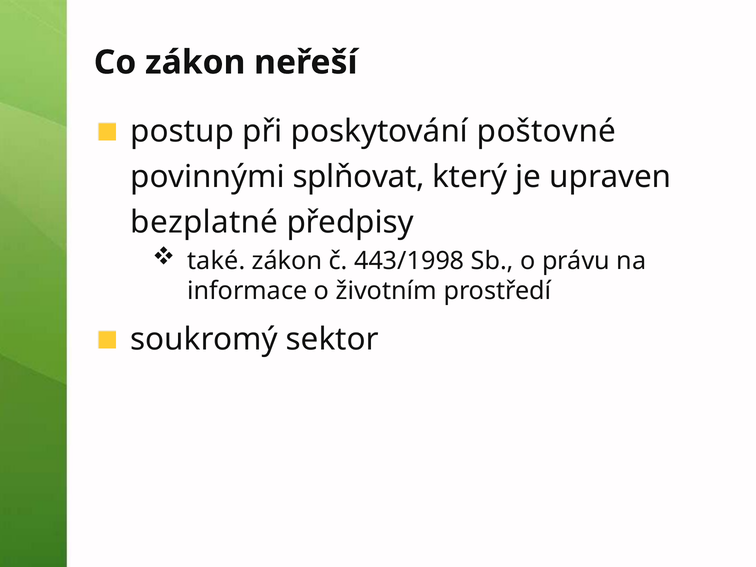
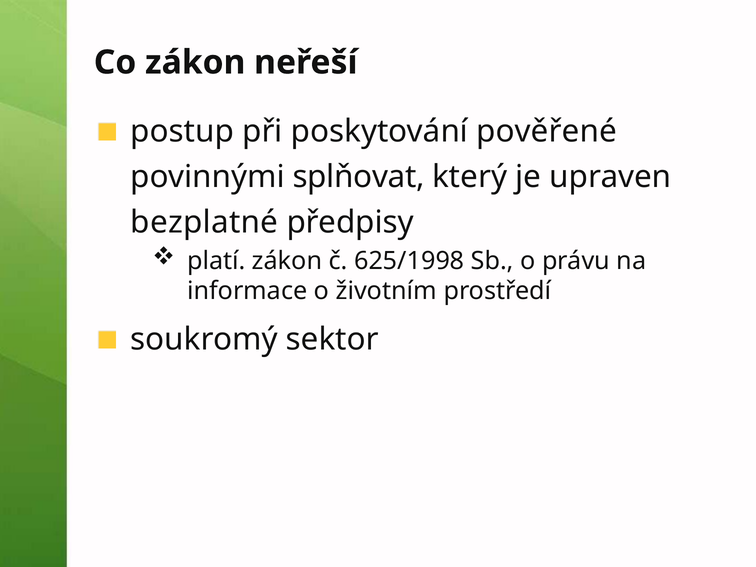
poštovné: poštovné -> pověřené
také: také -> platí
443/1998: 443/1998 -> 625/1998
